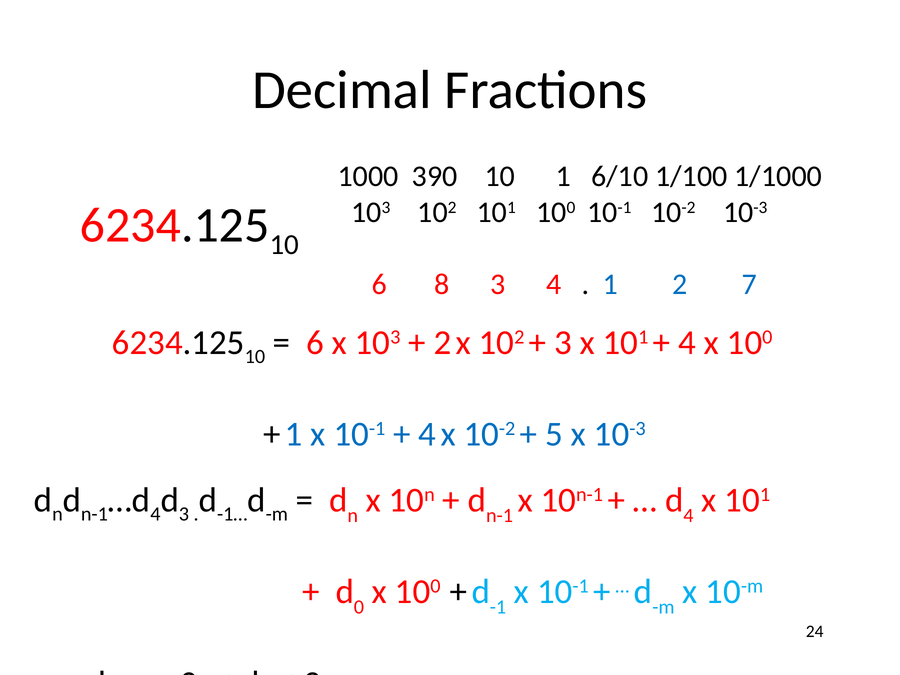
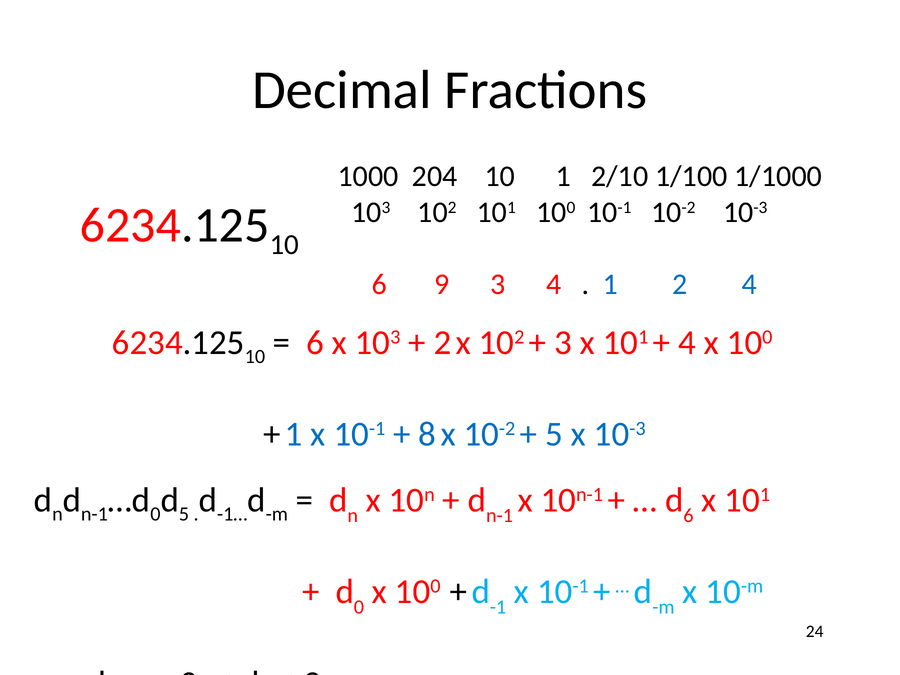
390: 390 -> 204
6/10: 6/10 -> 2/10
6 8: 8 -> 9
2 7: 7 -> 4
4 at (427, 434): 4 -> 8
4 at (155, 514): 4 -> 0
d 3: 3 -> 5
d 4: 4 -> 6
